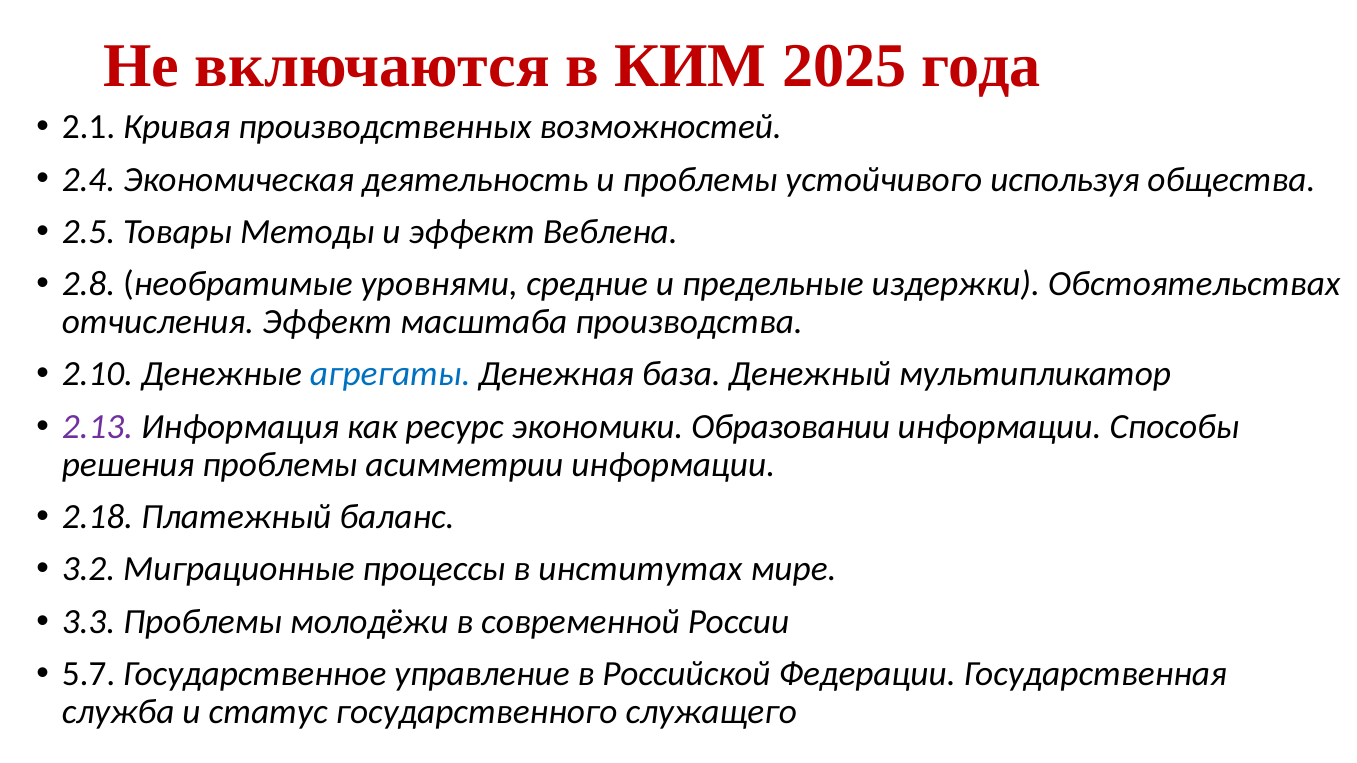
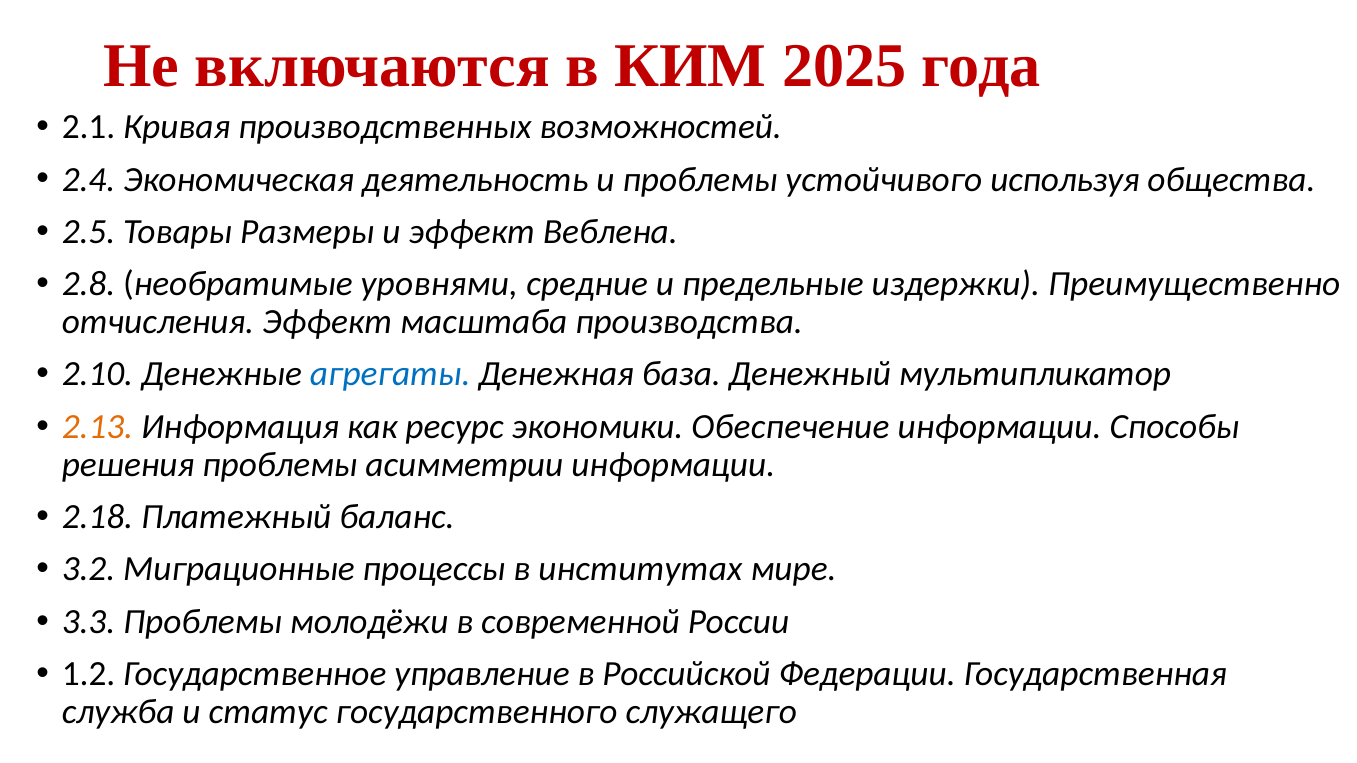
Методы: Методы -> Размеры
Обстоятельствах: Обстоятельствах -> Преимущественно
2.13 colour: purple -> orange
Образовании: Образовании -> Обеспечение
5.7: 5.7 -> 1.2
